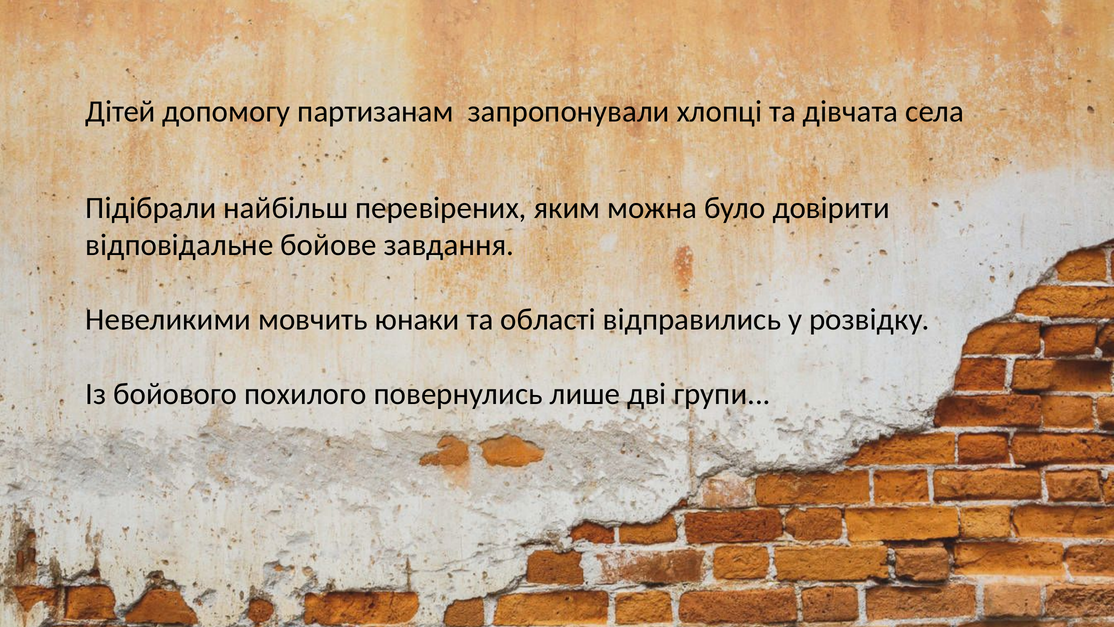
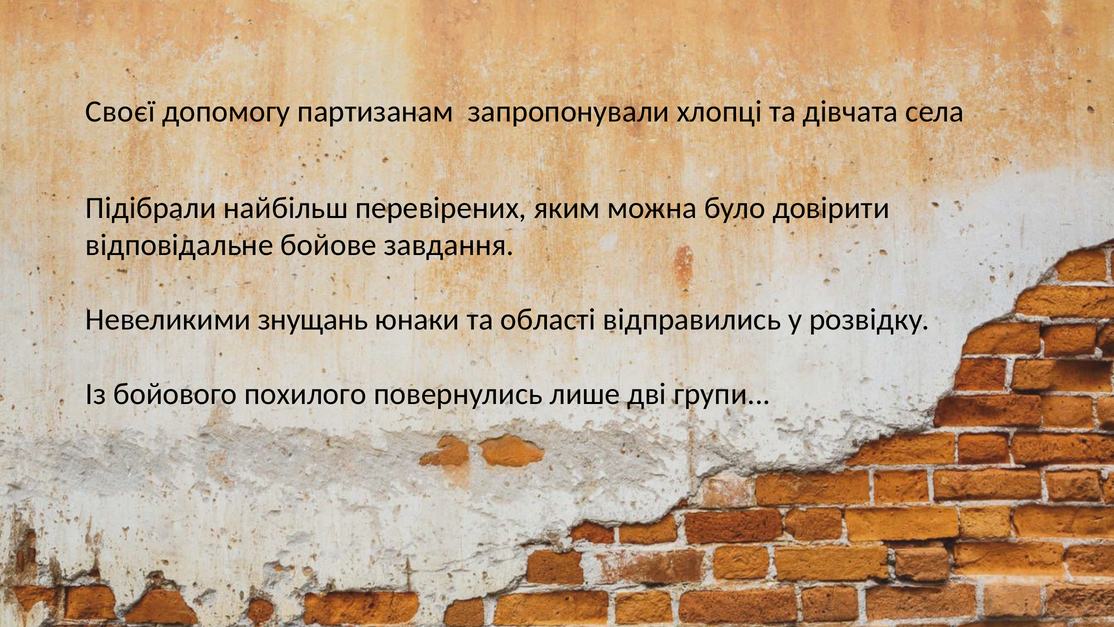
Дітей: Дітей -> Своєї
мовчить: мовчить -> знущань
